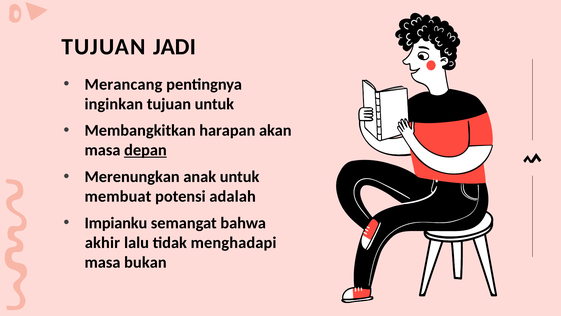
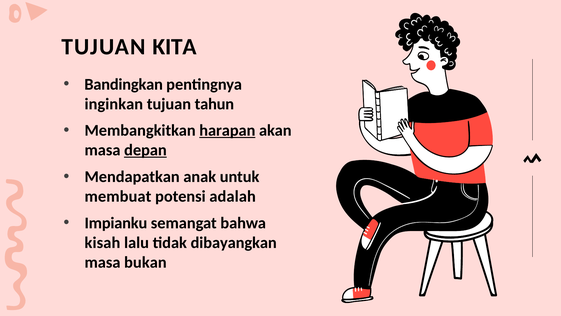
JADI: JADI -> KITA
Merancang: Merancang -> Bandingkan
tujuan untuk: untuk -> tahun
harapan underline: none -> present
Merenungkan: Merenungkan -> Mendapatkan
akhir: akhir -> kisah
menghadapi: menghadapi -> dibayangkan
